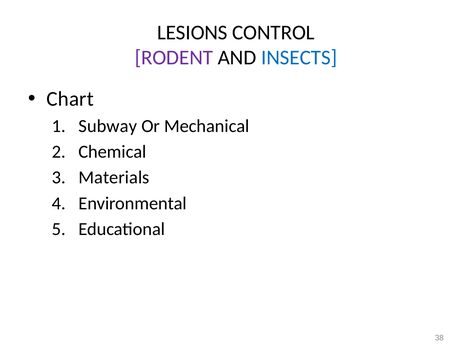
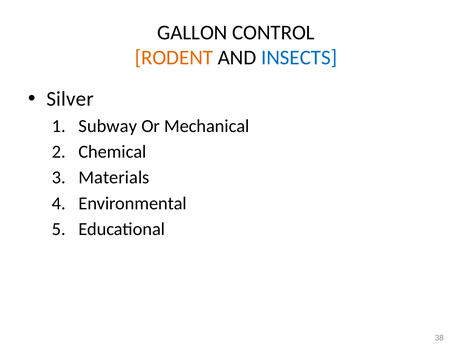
LESIONS: LESIONS -> GALLON
RODENT colour: purple -> orange
Chart: Chart -> Silver
